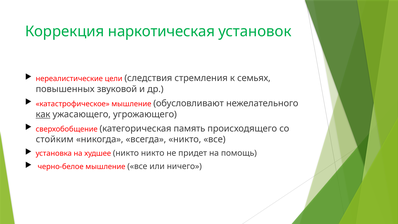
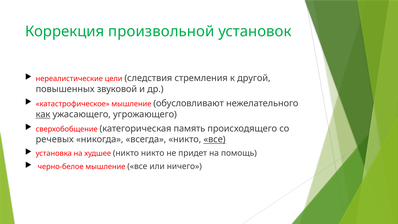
наркотическая: наркотическая -> произвольной
семьях: семьях -> другой
стойким: стойким -> речевых
все at (215, 139) underline: none -> present
